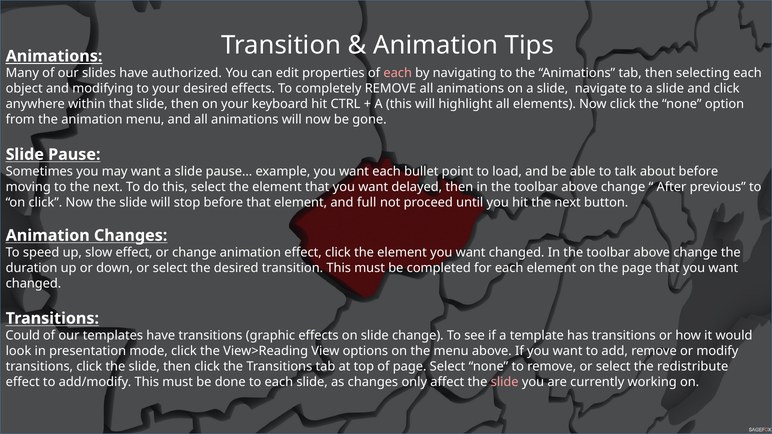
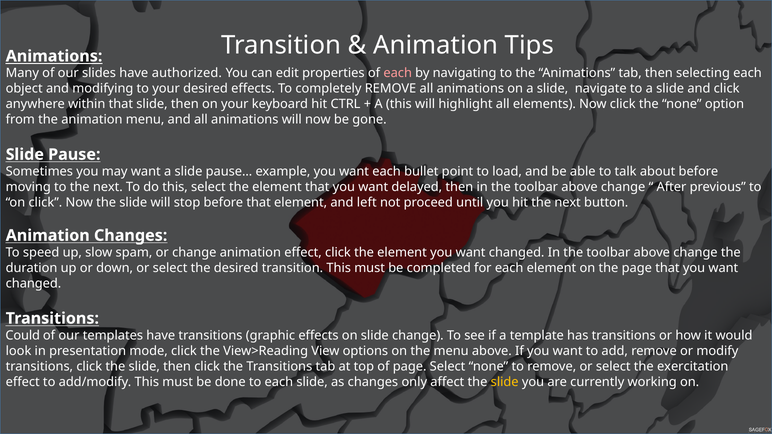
full: full -> left
slow effect: effect -> spam
redistribute: redistribute -> exercitation
slide at (505, 382) colour: pink -> yellow
